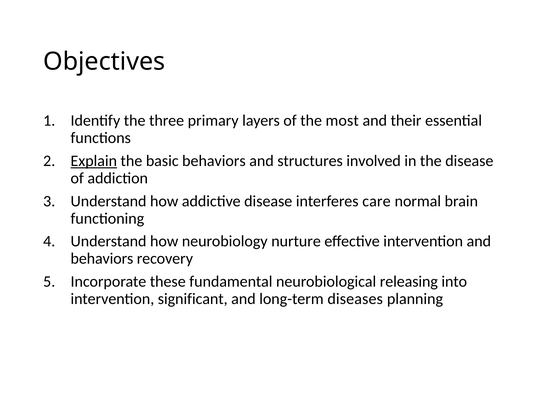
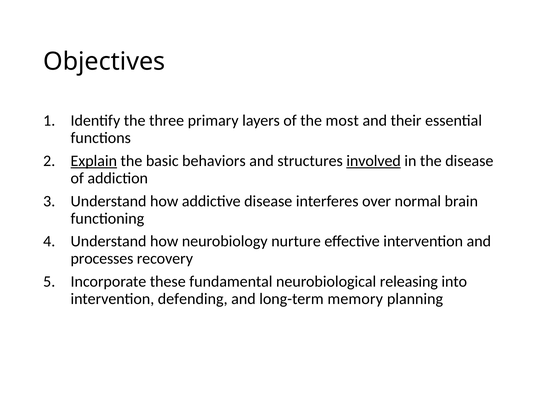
involved underline: none -> present
care: care -> over
behaviors at (102, 259): behaviors -> processes
significant: significant -> defending
diseases: diseases -> memory
